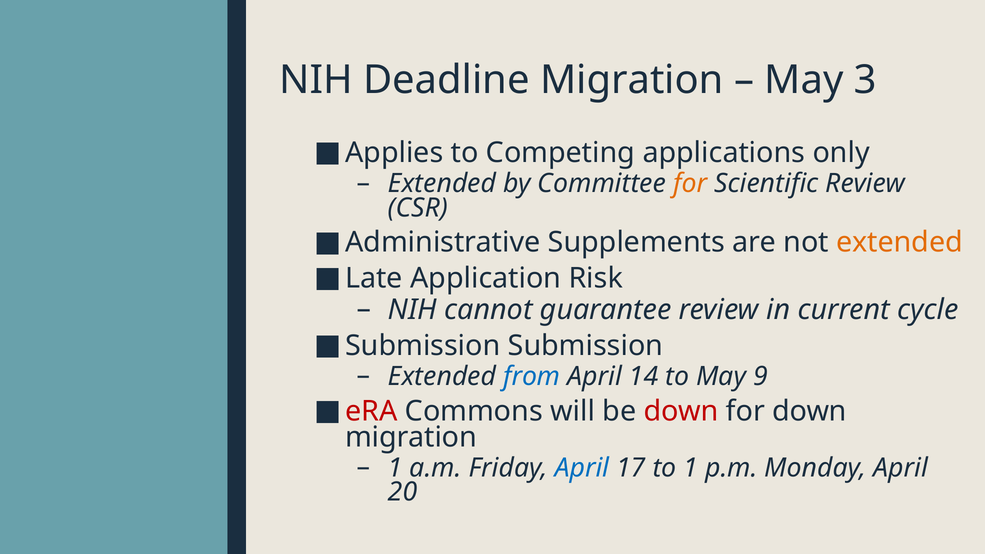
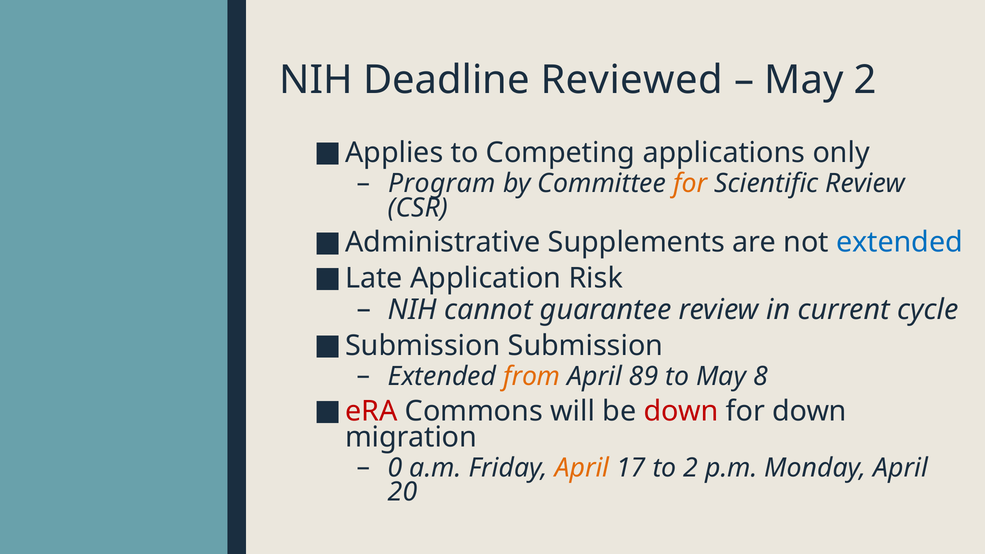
Deadline Migration: Migration -> Reviewed
May 3: 3 -> 2
Extended at (442, 184): Extended -> Program
extended at (900, 242) colour: orange -> blue
from colour: blue -> orange
14: 14 -> 89
9: 9 -> 8
1 at (395, 468): 1 -> 0
April at (582, 468) colour: blue -> orange
to 1: 1 -> 2
